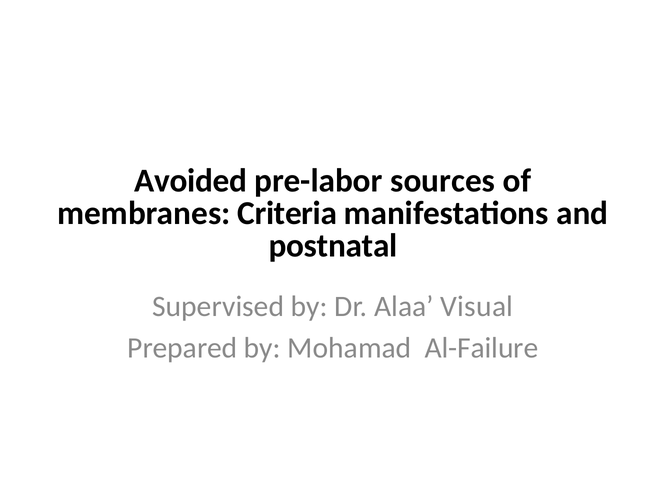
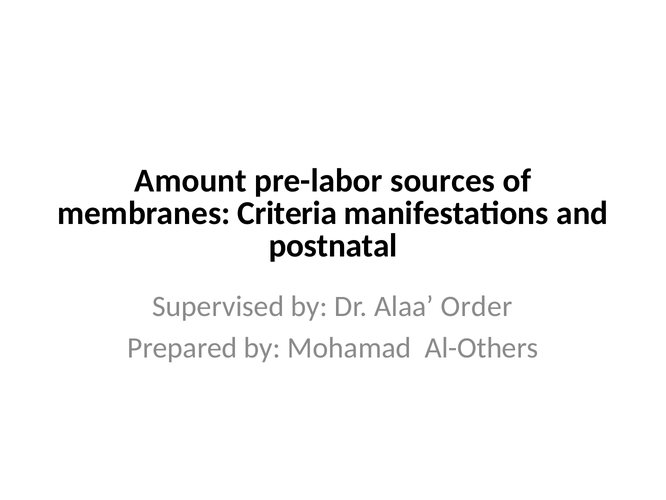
Avoided: Avoided -> Amount
Visual: Visual -> Order
Al-Failure: Al-Failure -> Al-Others
